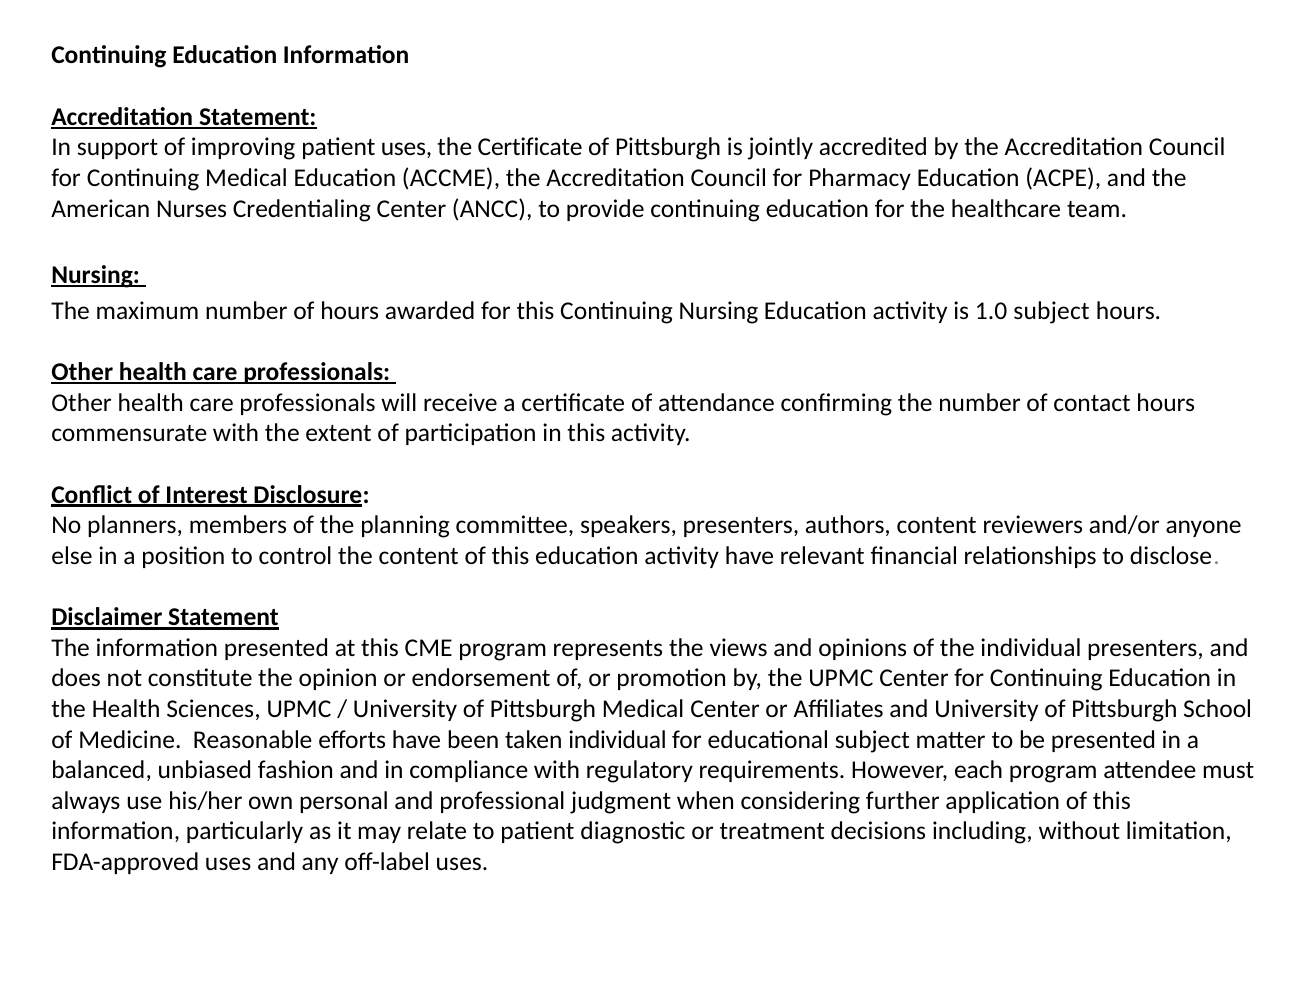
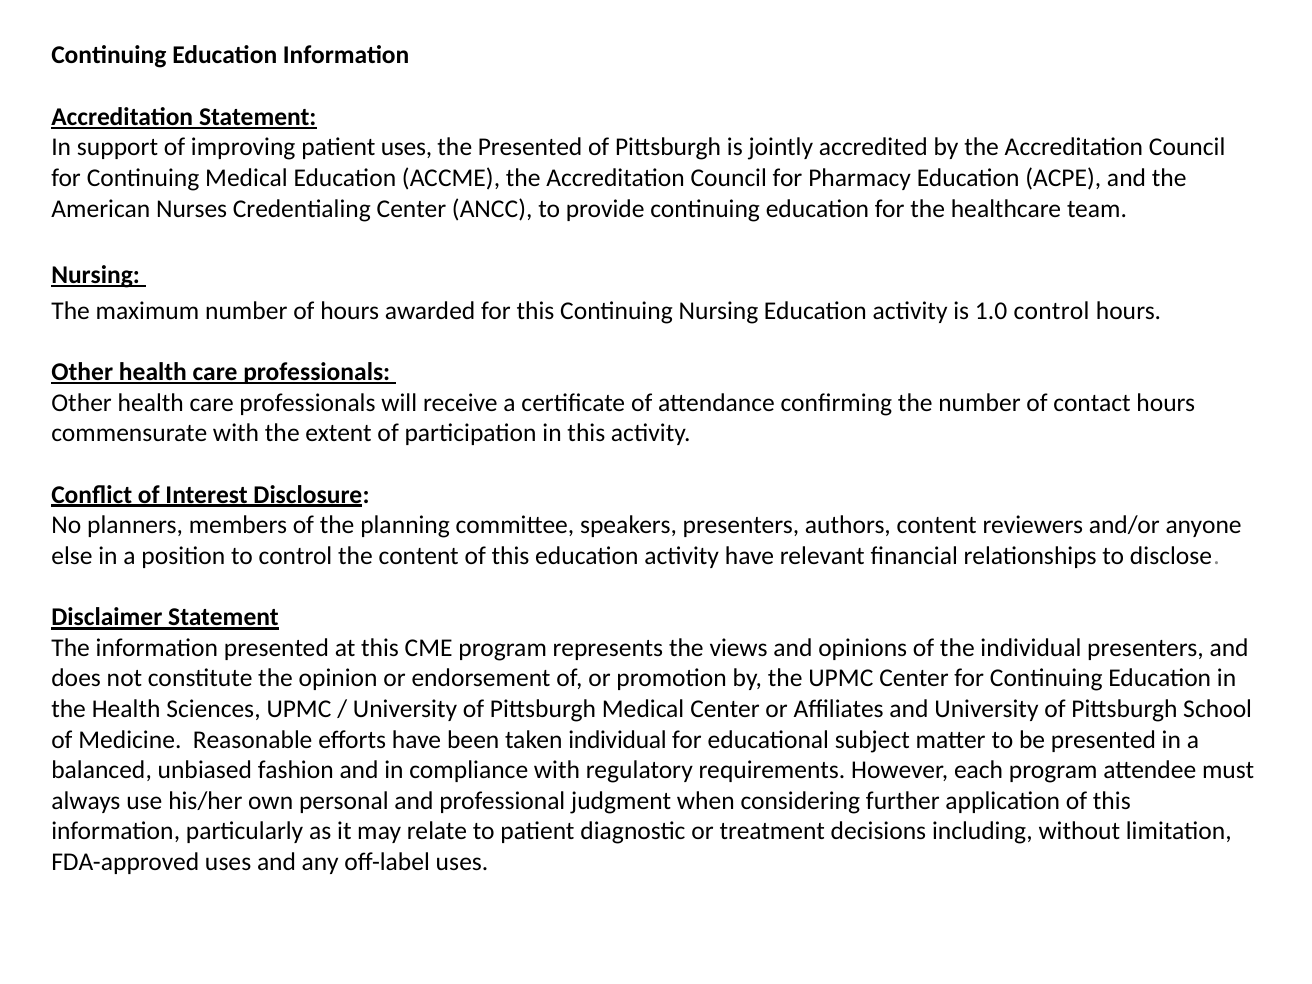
the Certificate: Certificate -> Presented
1.0 subject: subject -> control
